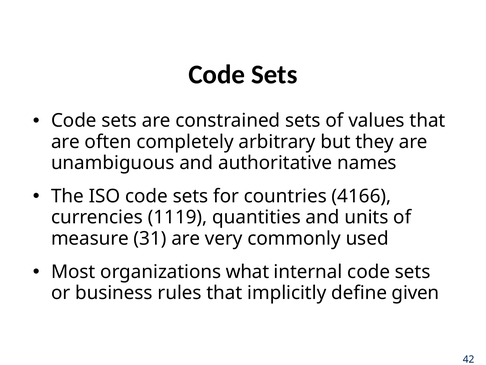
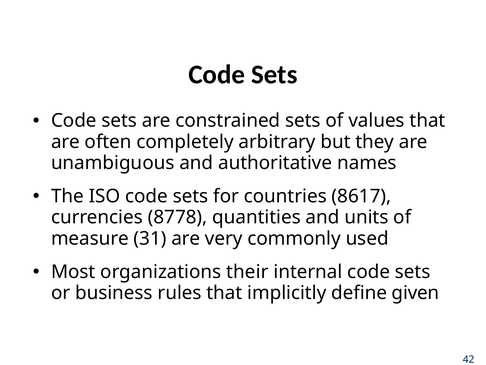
4166: 4166 -> 8617
1119: 1119 -> 8778
what: what -> their
